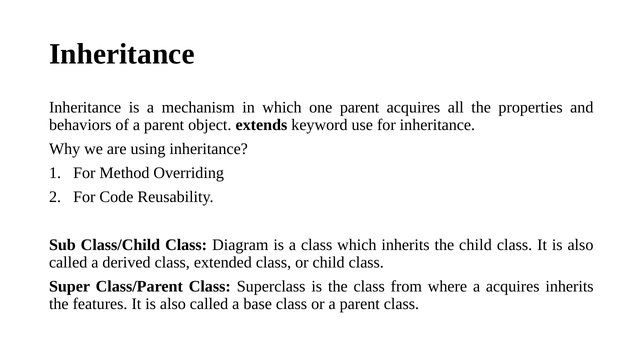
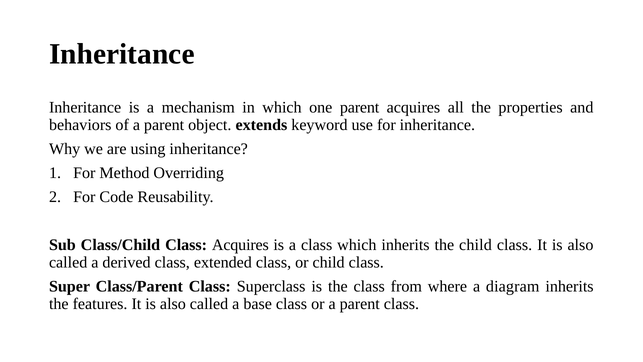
Class Diagram: Diagram -> Acquires
a acquires: acquires -> diagram
